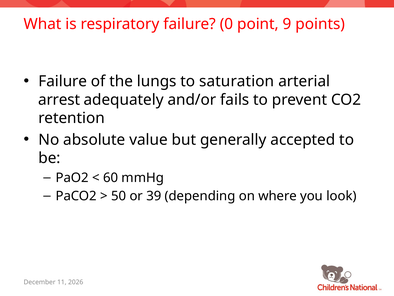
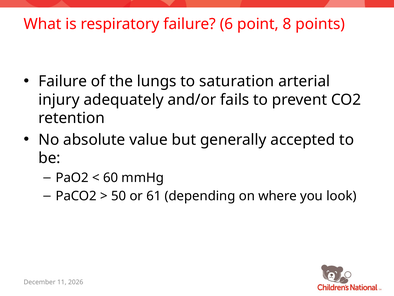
0: 0 -> 6
9: 9 -> 8
arrest: arrest -> injury
39: 39 -> 61
